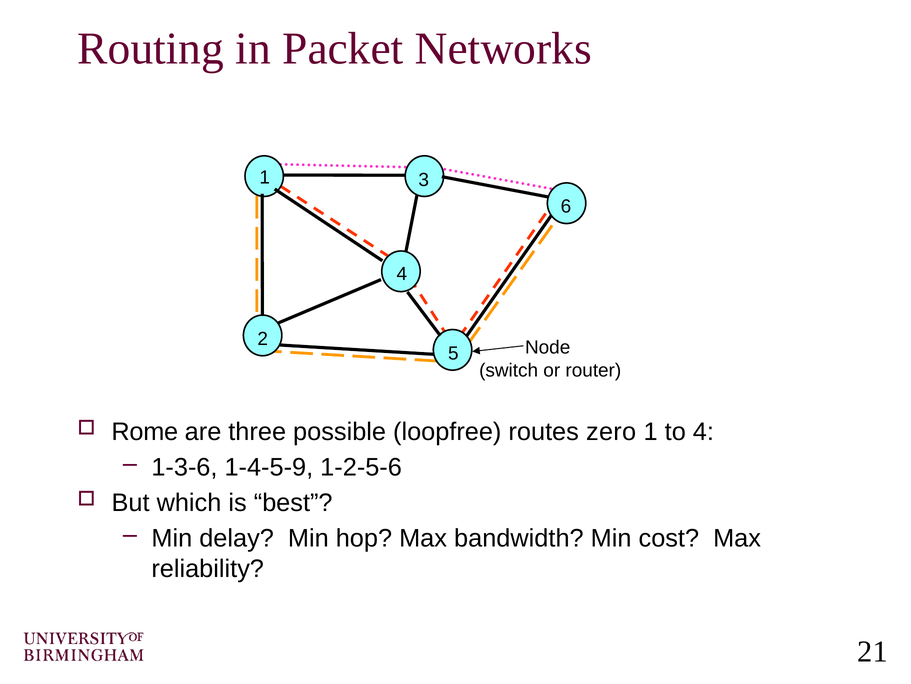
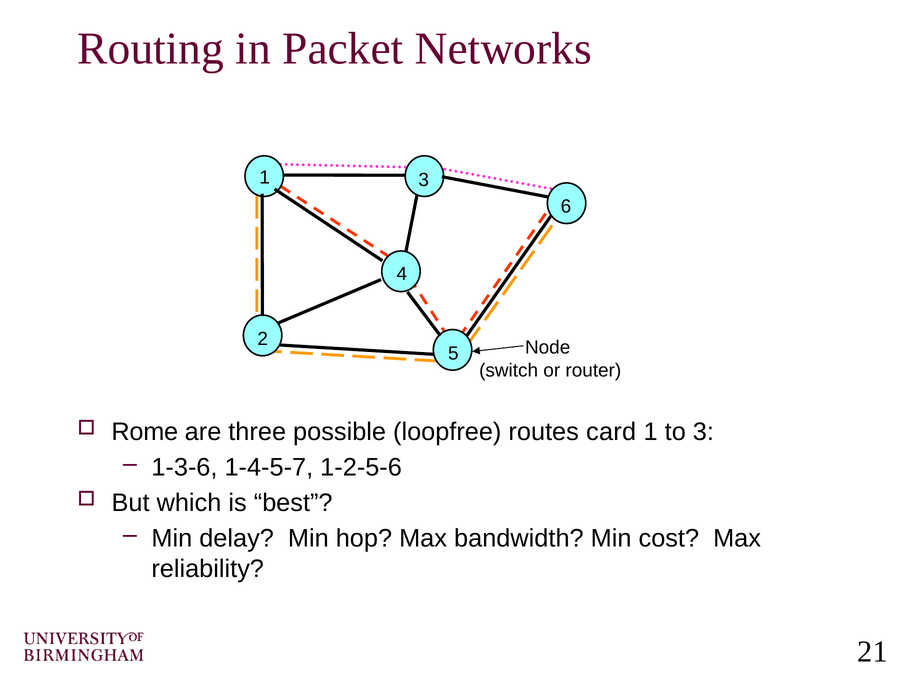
zero: zero -> card
to 4: 4 -> 3
1-4-5-9: 1-4-5-9 -> 1-4-5-7
